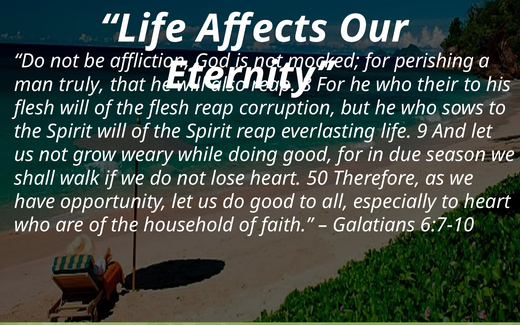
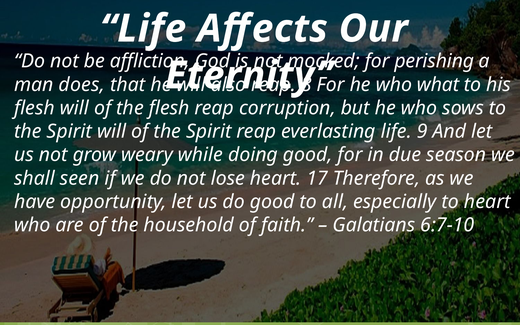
truly: truly -> does
their: their -> what
walk: walk -> seen
50: 50 -> 17
